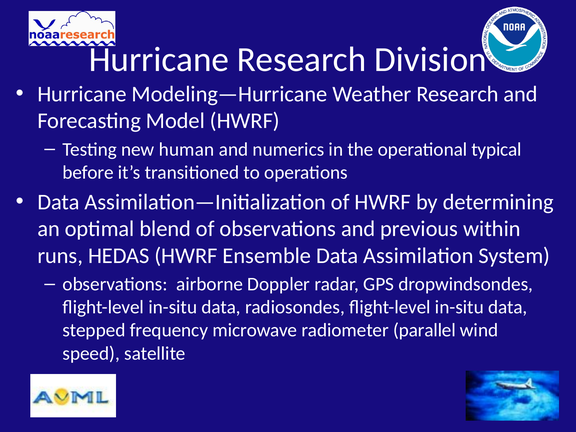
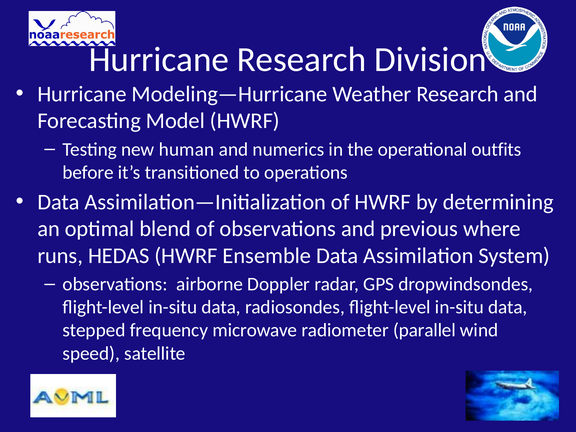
typical: typical -> outfits
within: within -> where
